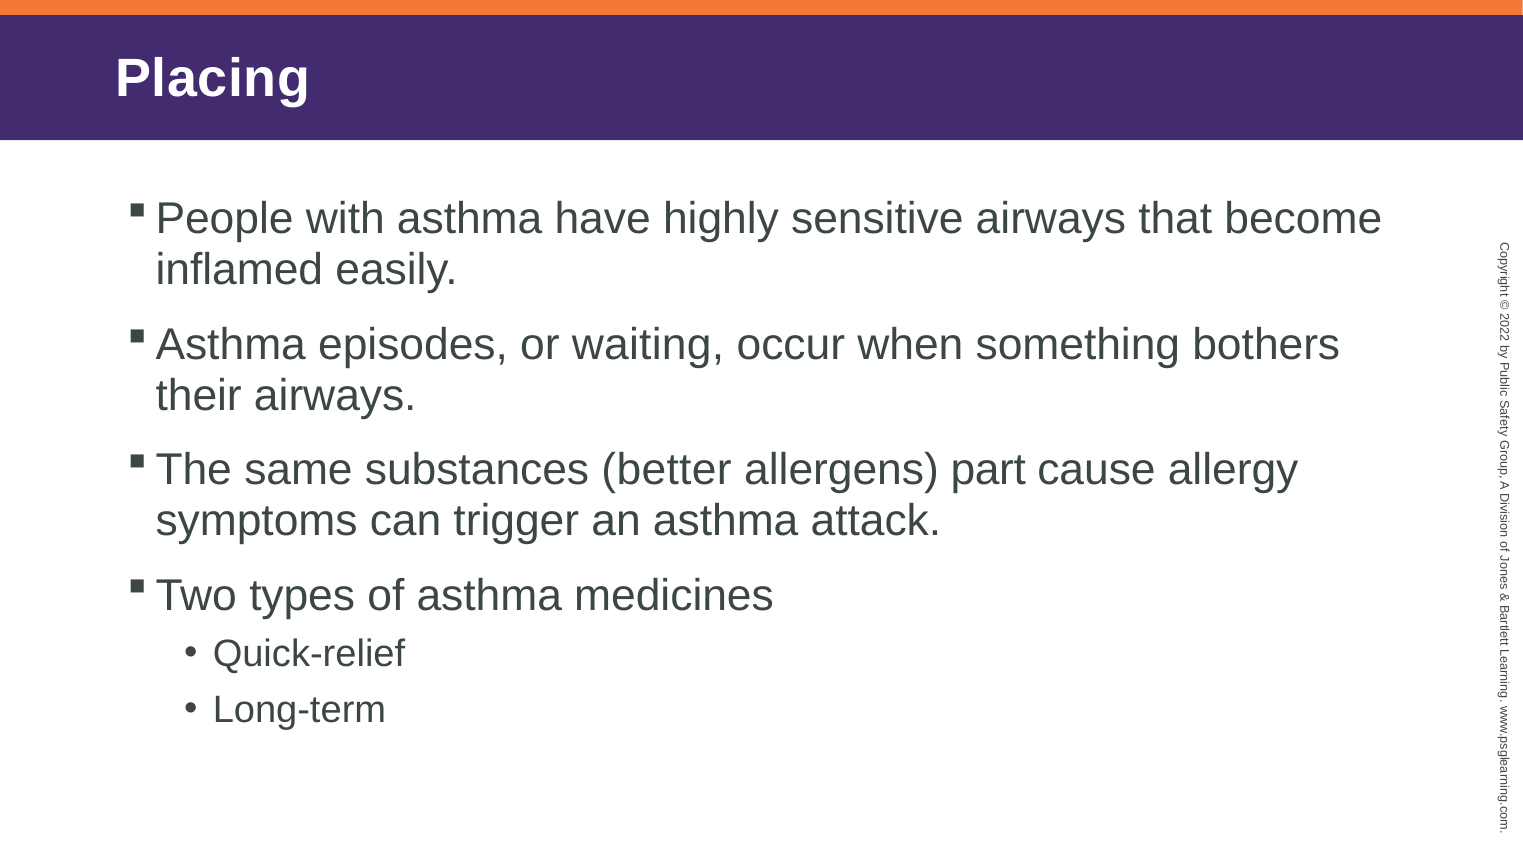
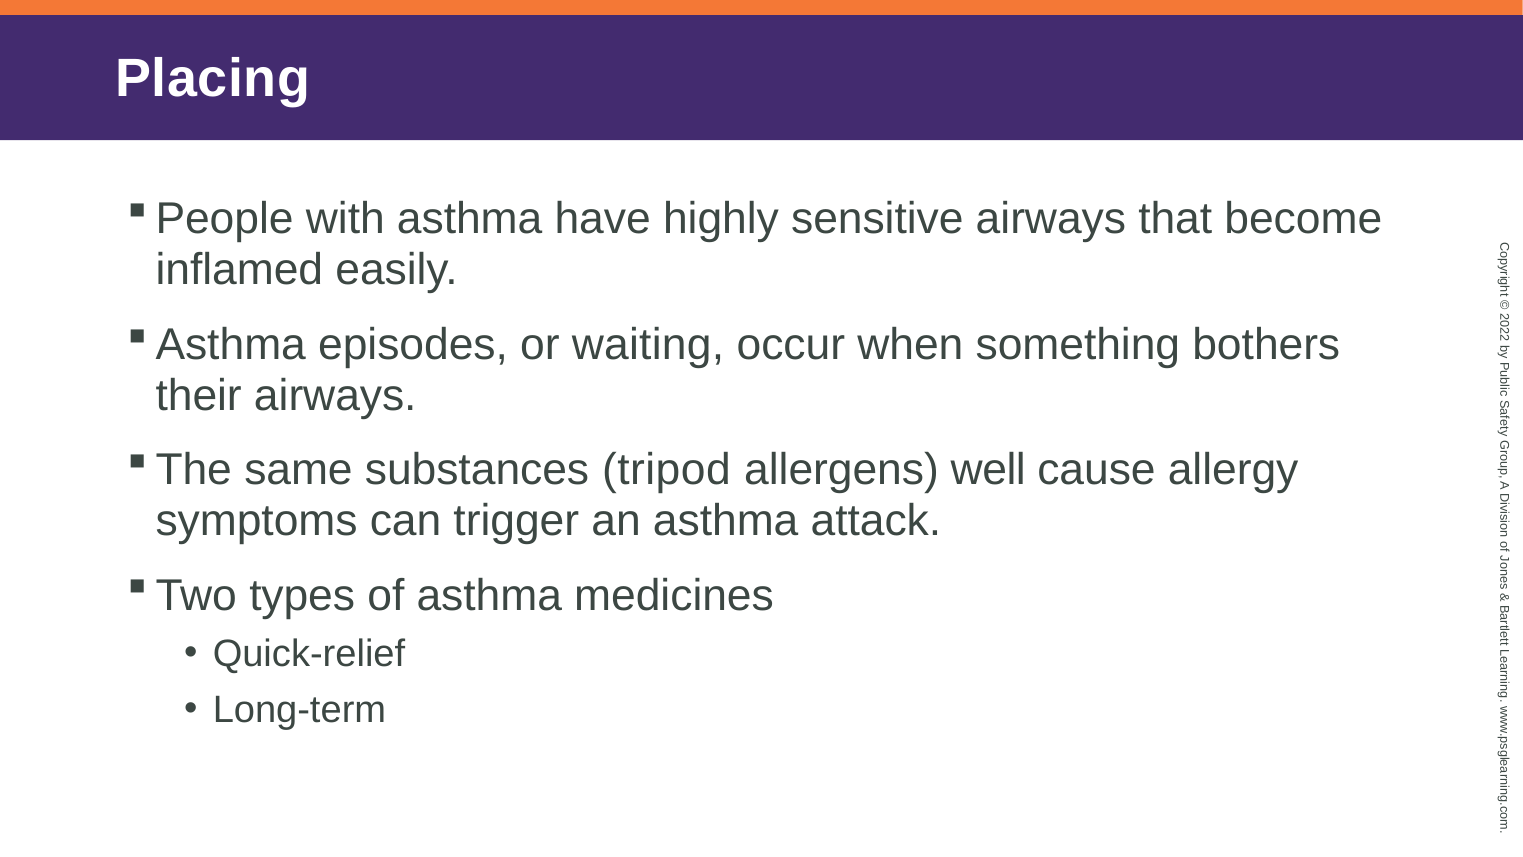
better: better -> tripod
part: part -> well
